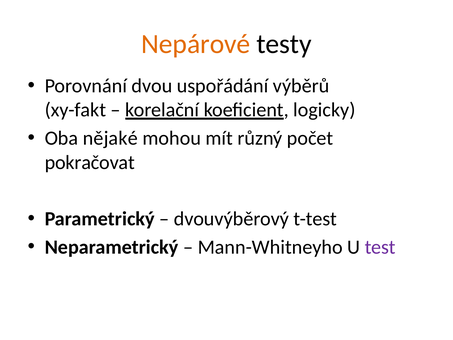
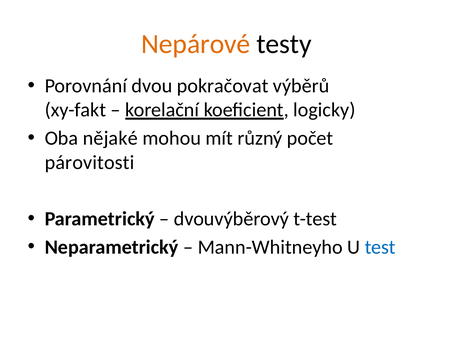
uspořádání: uspořádání -> pokračovat
pokračovat: pokračovat -> párovitosti
test colour: purple -> blue
